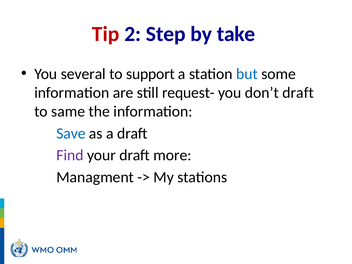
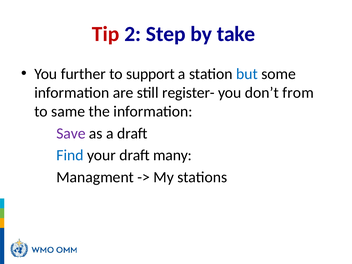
several: several -> further
request-: request- -> register-
don’t draft: draft -> from
Save colour: blue -> purple
Find colour: purple -> blue
more: more -> many
